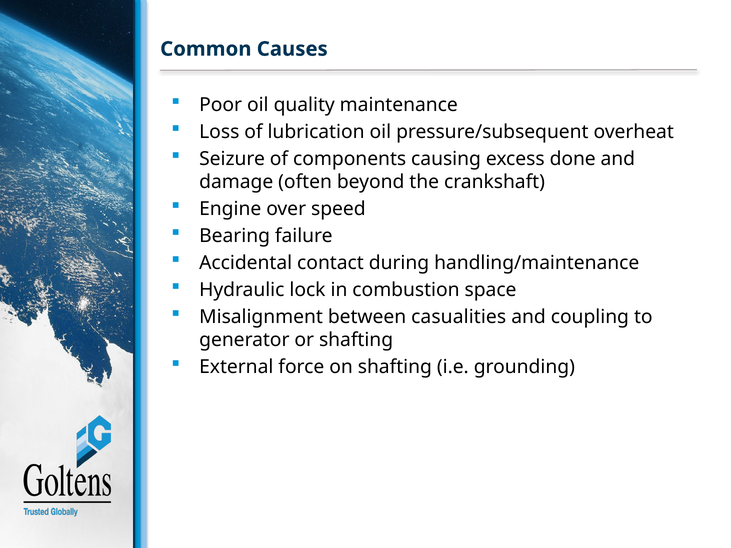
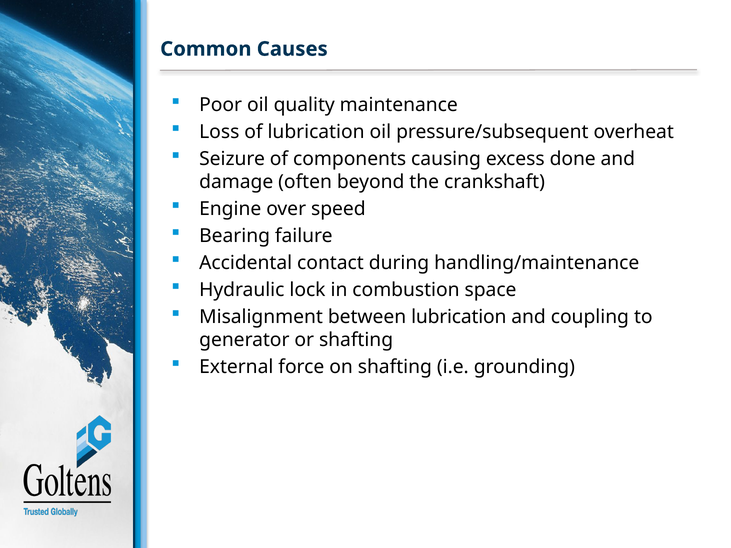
between casualities: casualities -> lubrication
